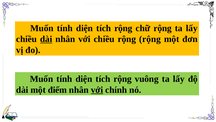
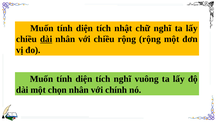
rộng at (123, 28): rộng -> nhật
chữ rộng: rộng -> nghĩ
rộng at (123, 78): rộng -> nghĩ
điểm: điểm -> chọn
với at (97, 89) underline: present -> none
